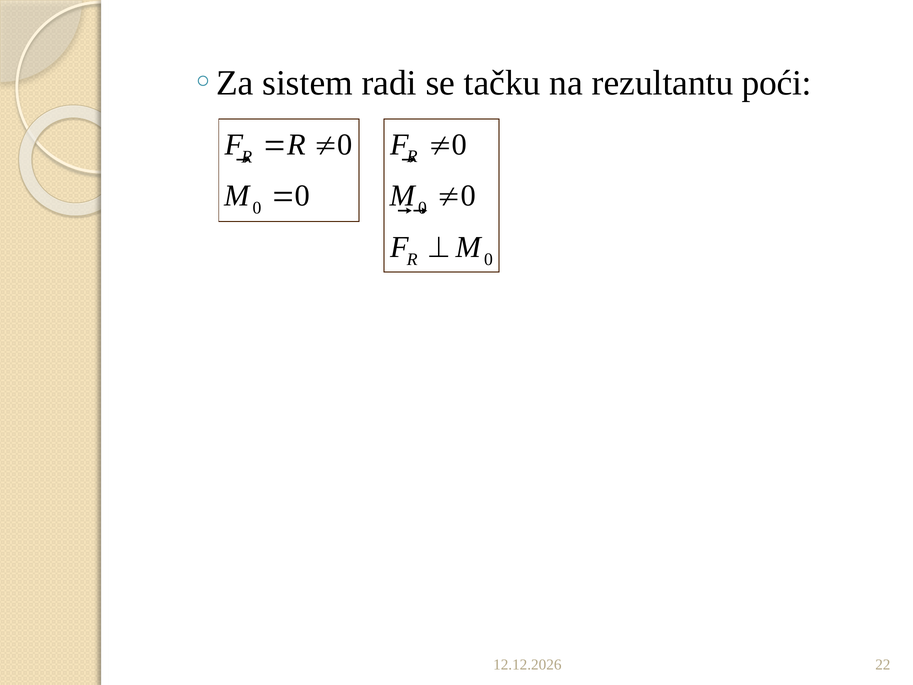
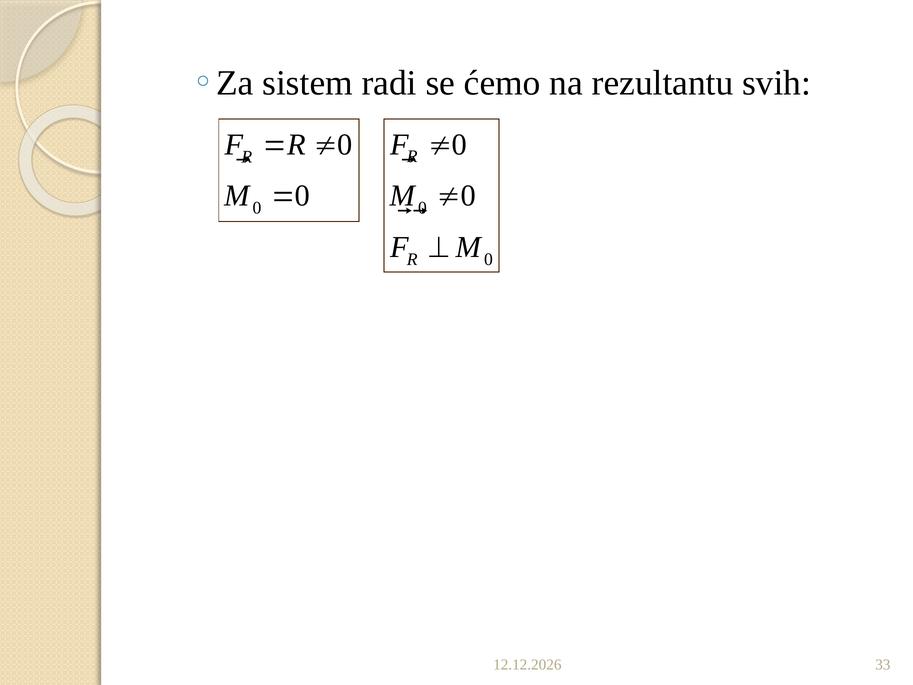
tačku: tačku -> ćemo
poći: poći -> svih
22: 22 -> 33
